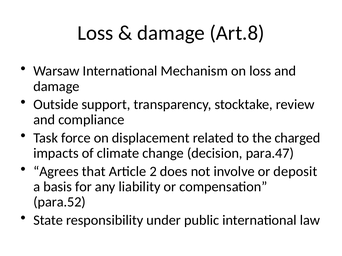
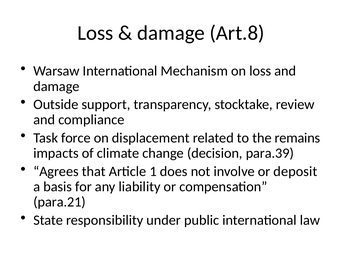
charged: charged -> remains
para.47: para.47 -> para.39
2: 2 -> 1
para.52: para.52 -> para.21
